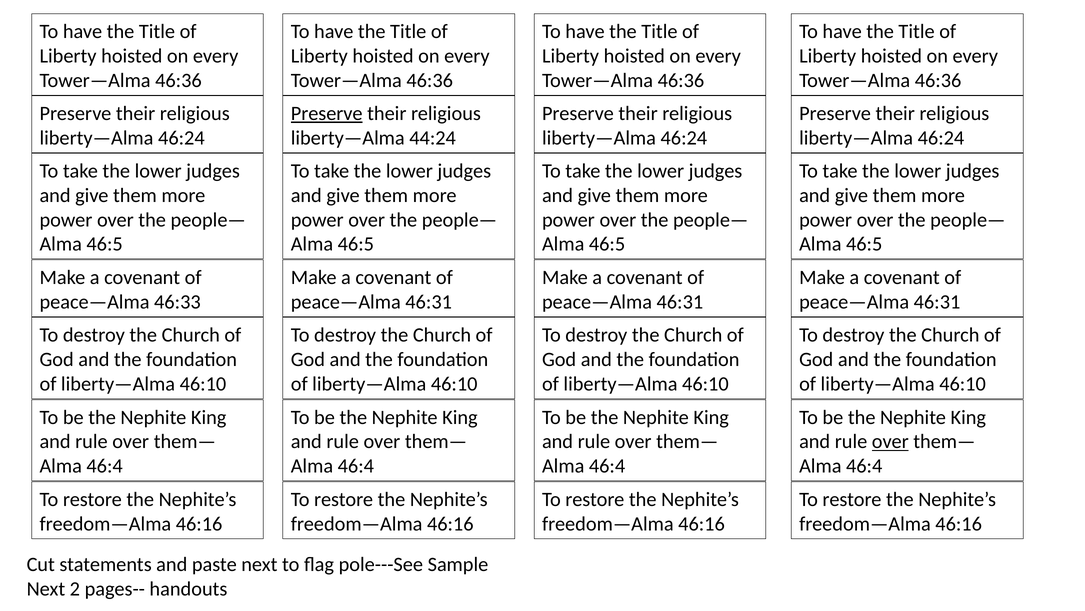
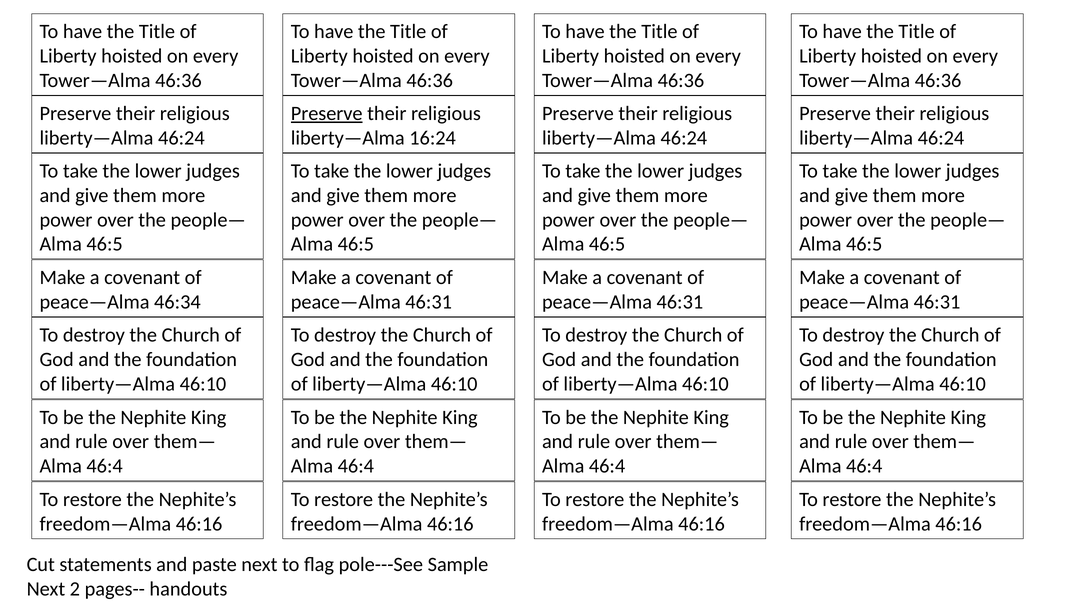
44:24: 44:24 -> 16:24
46:33: 46:33 -> 46:34
over at (890, 441) underline: present -> none
